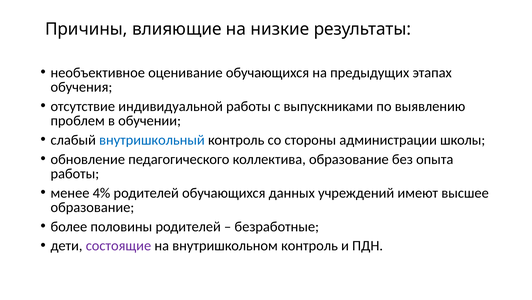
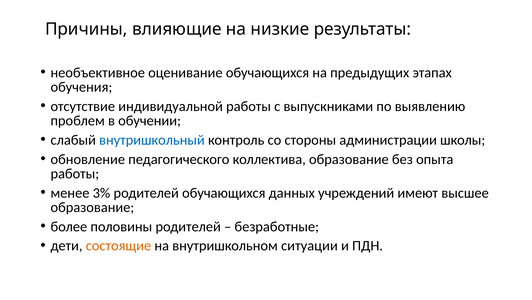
4%: 4% -> 3%
состоящие colour: purple -> orange
внутришкольном контроль: контроль -> ситуации
